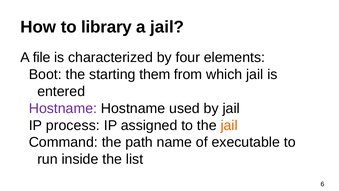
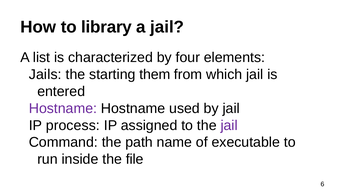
file: file -> list
Boot: Boot -> Jails
jail at (229, 125) colour: orange -> purple
list: list -> file
